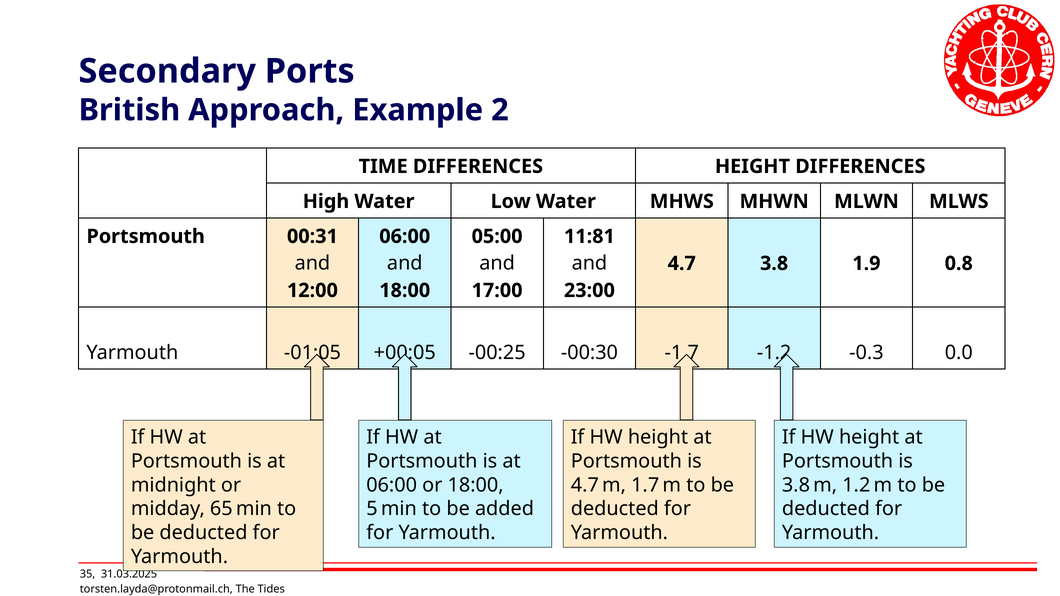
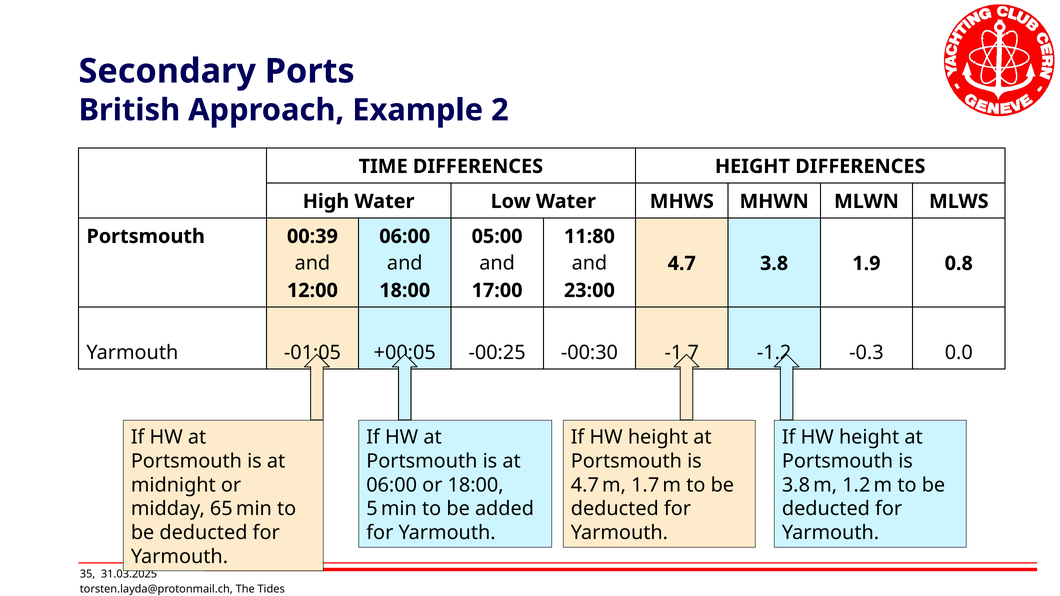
00:31: 00:31 -> 00:39
11:81: 11:81 -> 11:80
